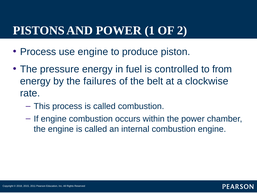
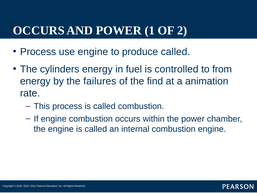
PISTONS at (39, 30): PISTONS -> OCCURS
produce piston: piston -> called
pressure: pressure -> cylinders
belt: belt -> find
clockwise: clockwise -> animation
